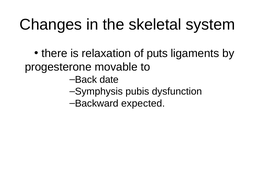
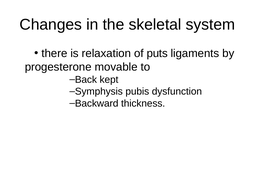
date: date -> kept
expected: expected -> thickness
